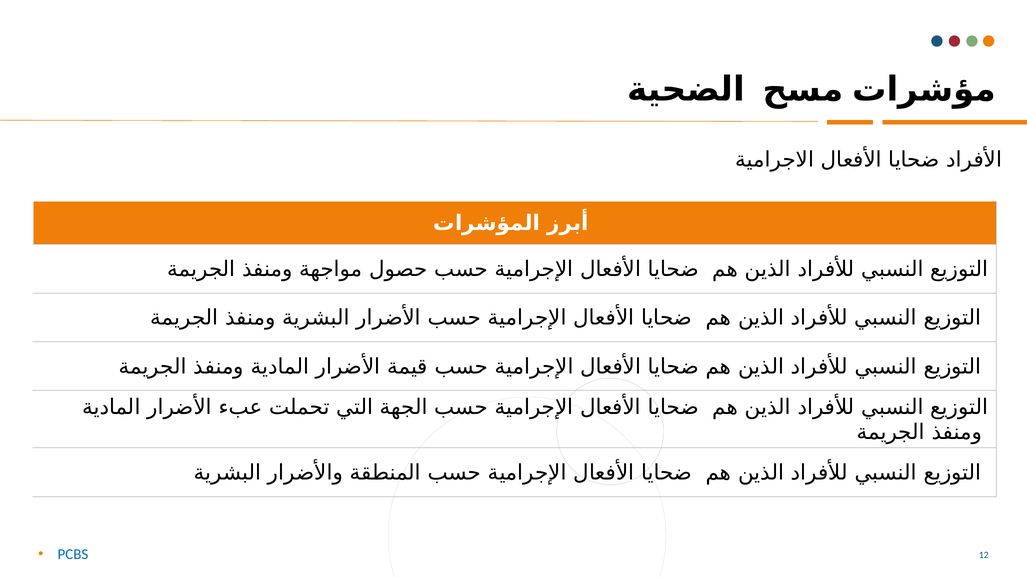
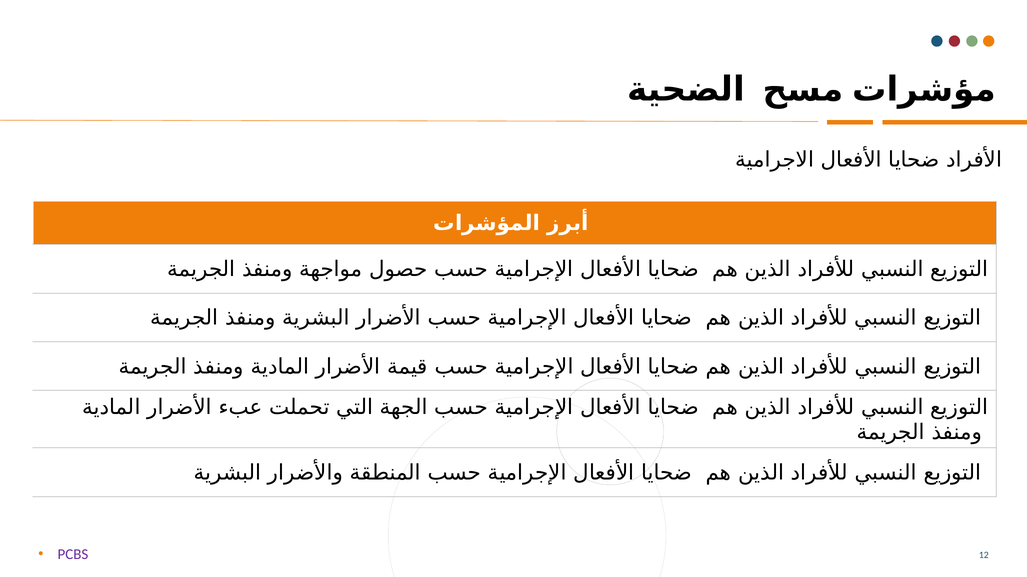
PCBS colour: blue -> purple
